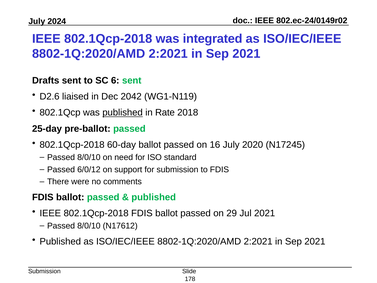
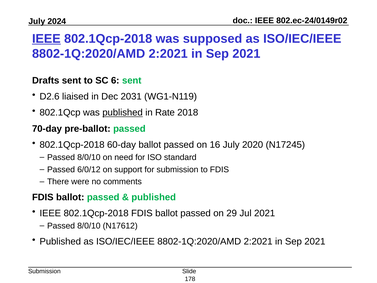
IEEE at (46, 39) underline: none -> present
integrated: integrated -> supposed
2042: 2042 -> 2031
25-day: 25-day -> 70-day
